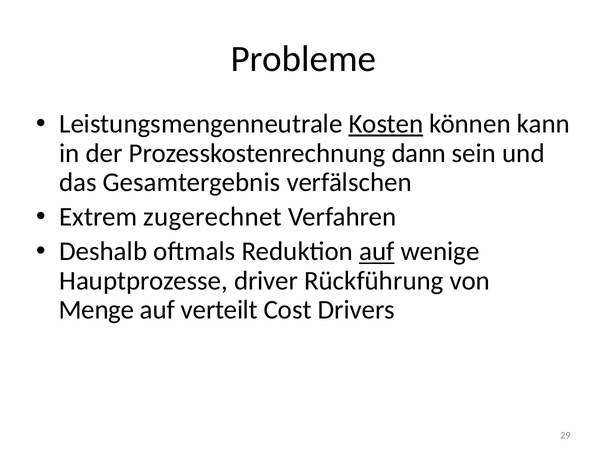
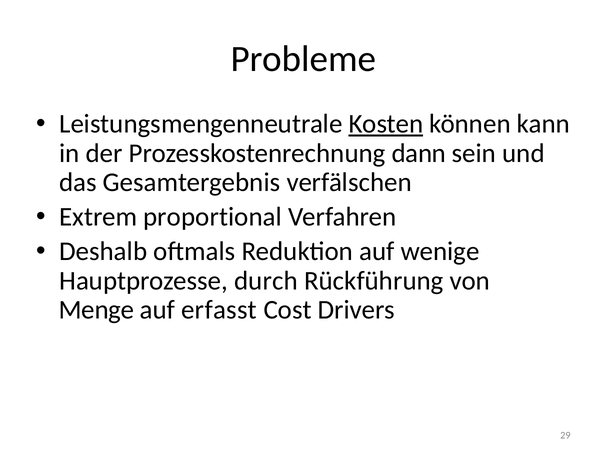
zugerechnet: zugerechnet -> proportional
auf at (377, 251) underline: present -> none
driver: driver -> durch
verteilt: verteilt -> erfasst
